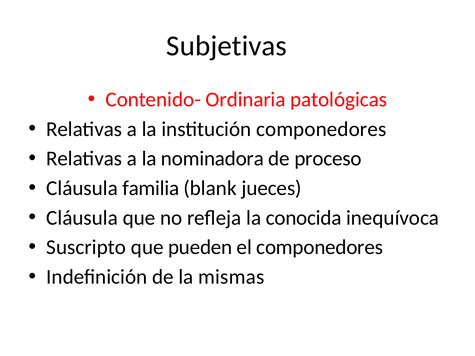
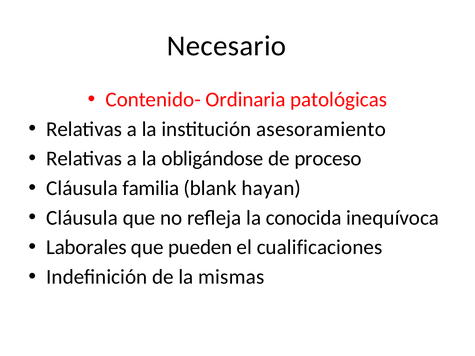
Subjetivas: Subjetivas -> Necesario
institución componedores: componedores -> asesoramiento
nominadora: nominadora -> obligándose
jueces: jueces -> hayan
Suscripto: Suscripto -> Laborales
el componedores: componedores -> cualificaciones
